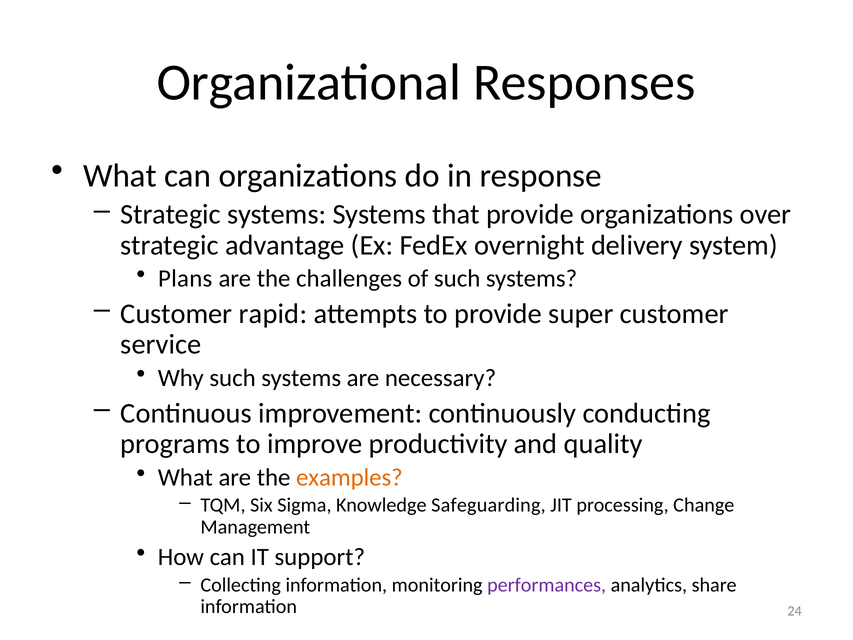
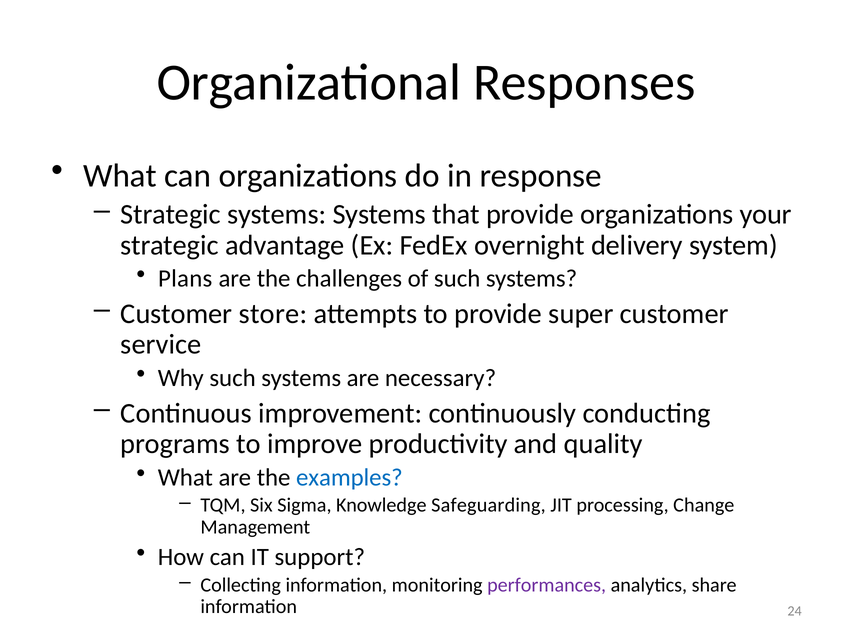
over: over -> your
rapid: rapid -> store
examples colour: orange -> blue
